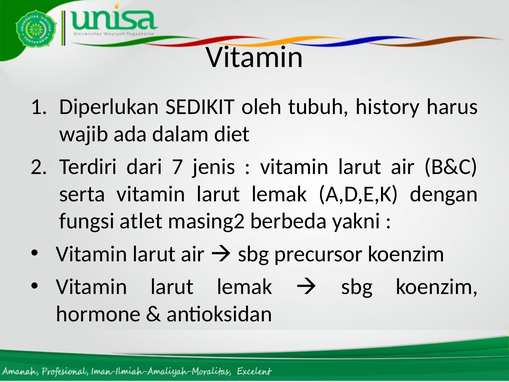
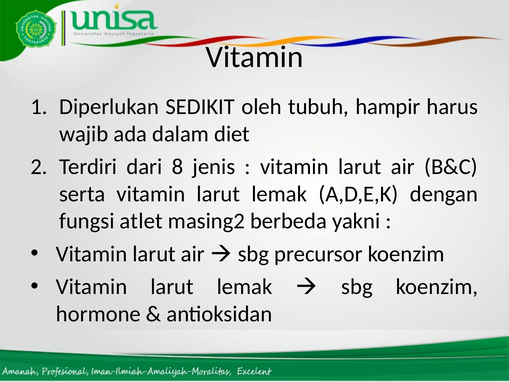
history: history -> hampir
7: 7 -> 8
